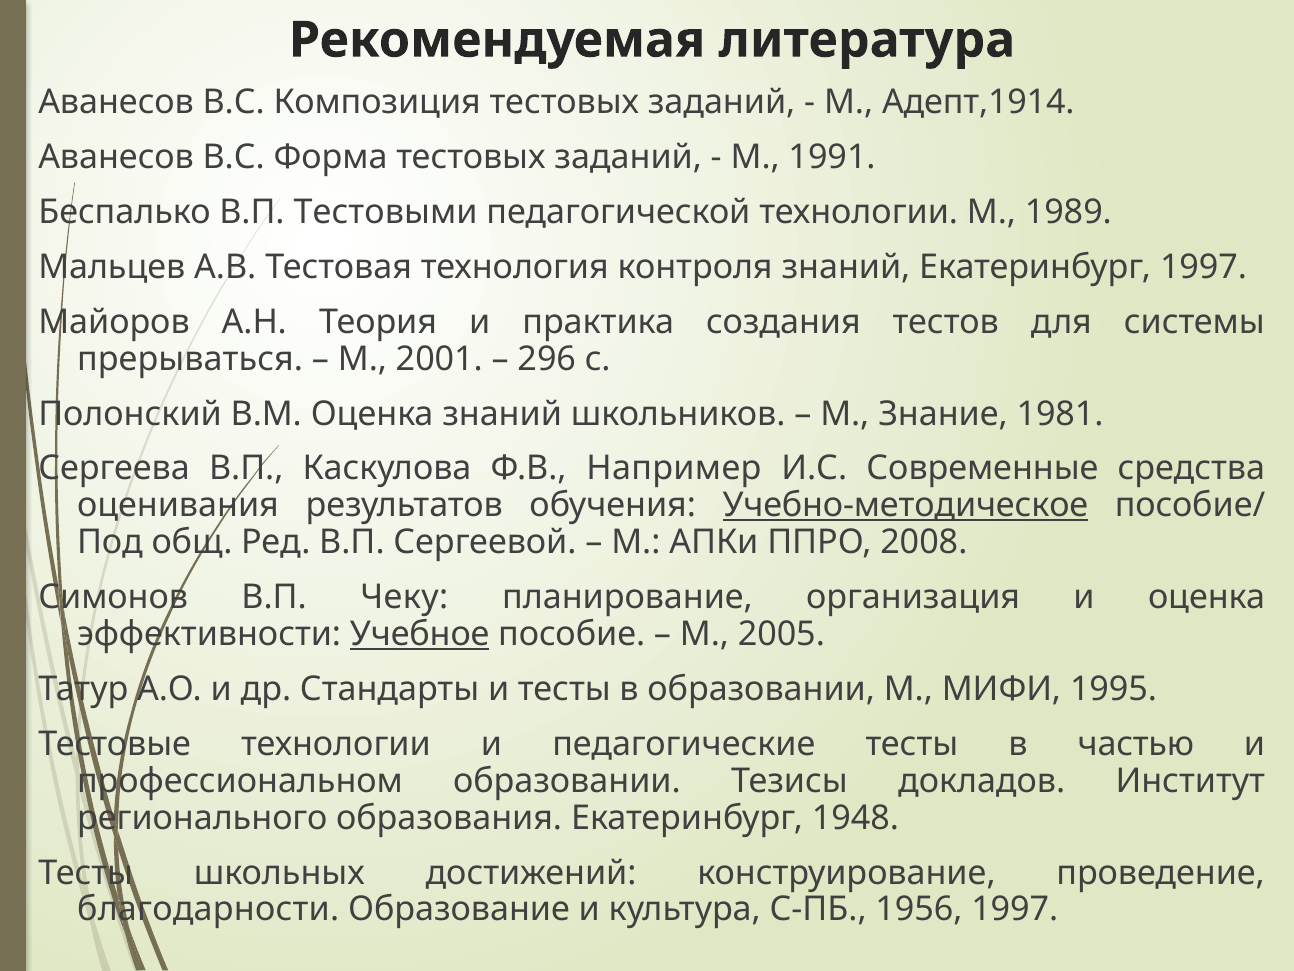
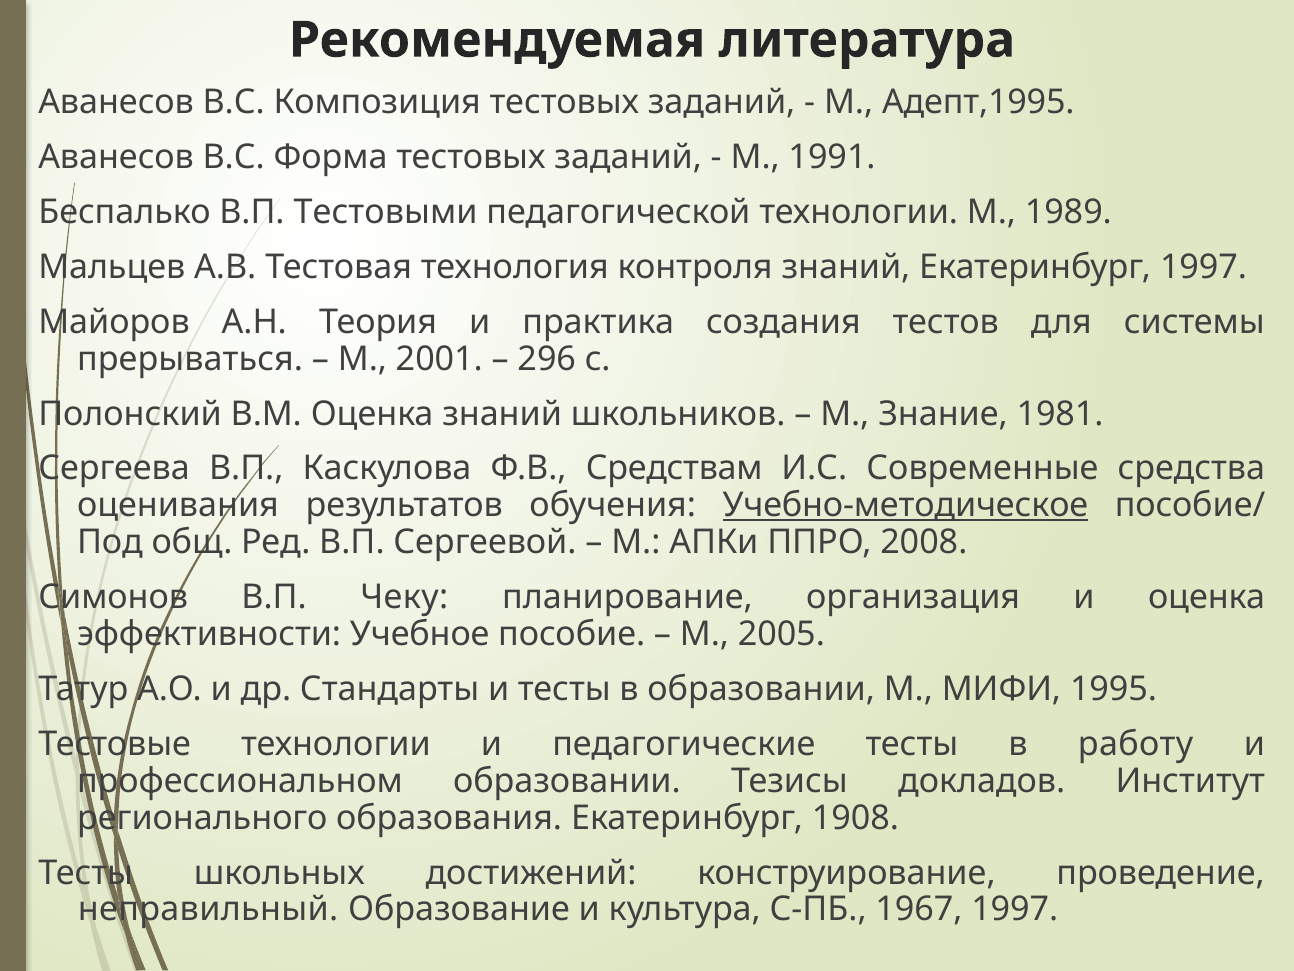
Адепт,1914: Адепт,1914 -> Адепт,1995
Например: Например -> Средствам
Учебное underline: present -> none
частью: частью -> работу
1948: 1948 -> 1908
благодарности: благодарности -> неправильный
1956: 1956 -> 1967
